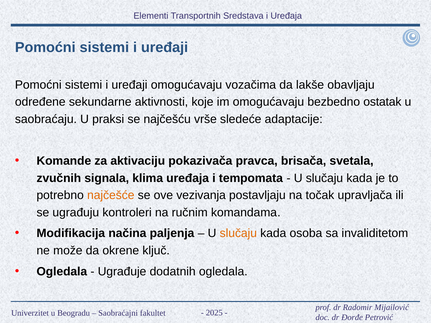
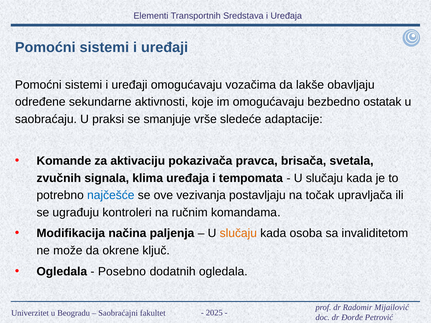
najčešću: najčešću -> smanjuje
najčešće colour: orange -> blue
Ugrađuje: Ugrađuje -> Posebno
